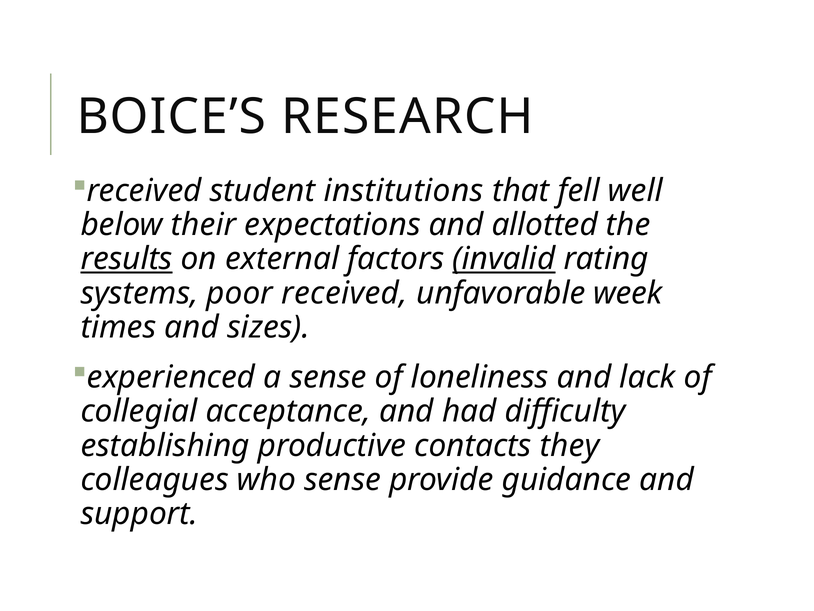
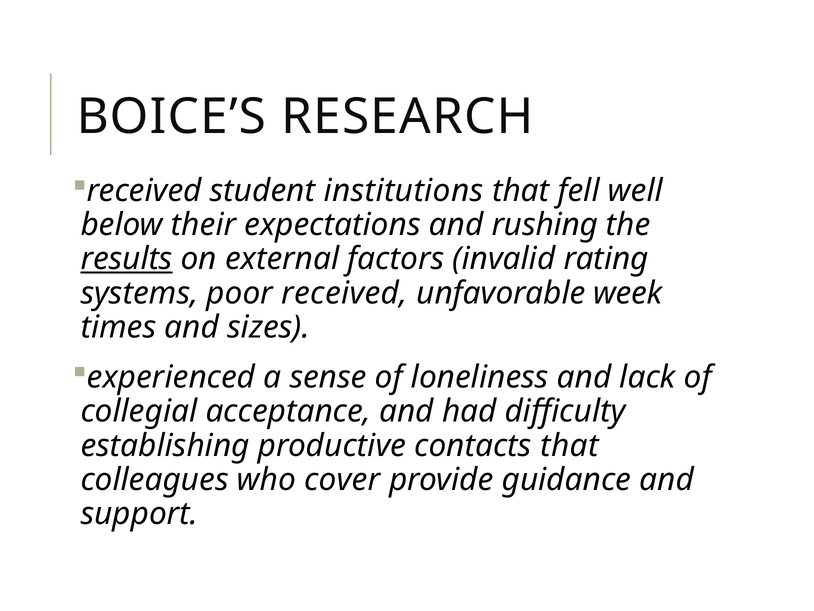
allotted: allotted -> rushing
invalid underline: present -> none
contacts they: they -> that
who sense: sense -> cover
